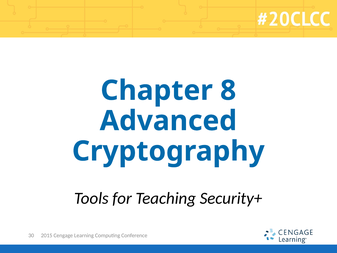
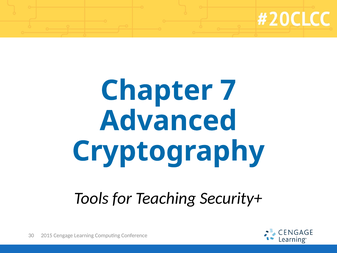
8: 8 -> 7
